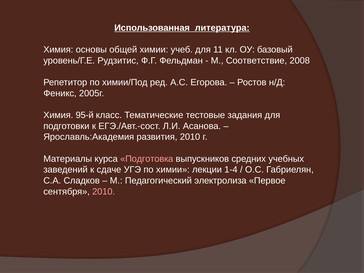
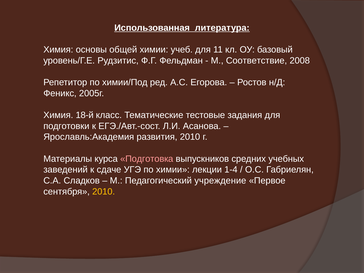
95-й: 95-й -> 18-й
электролиза: электролиза -> учреждение
2010 at (104, 192) colour: pink -> yellow
